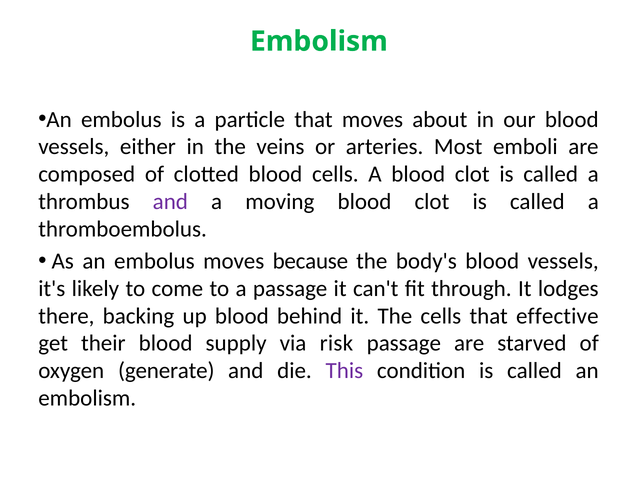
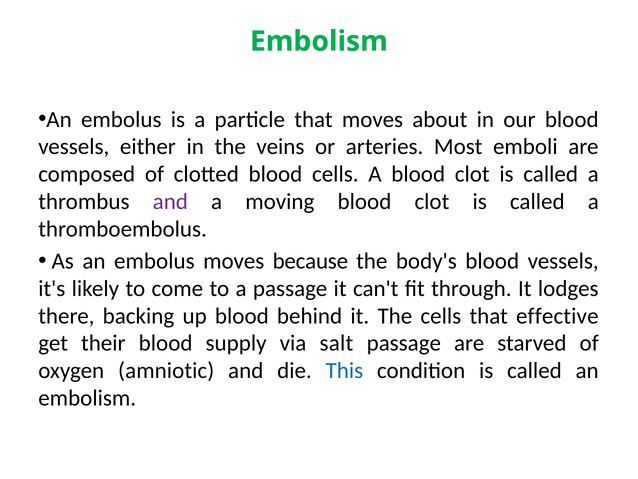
risk: risk -> salt
generate: generate -> amniotic
This colour: purple -> blue
